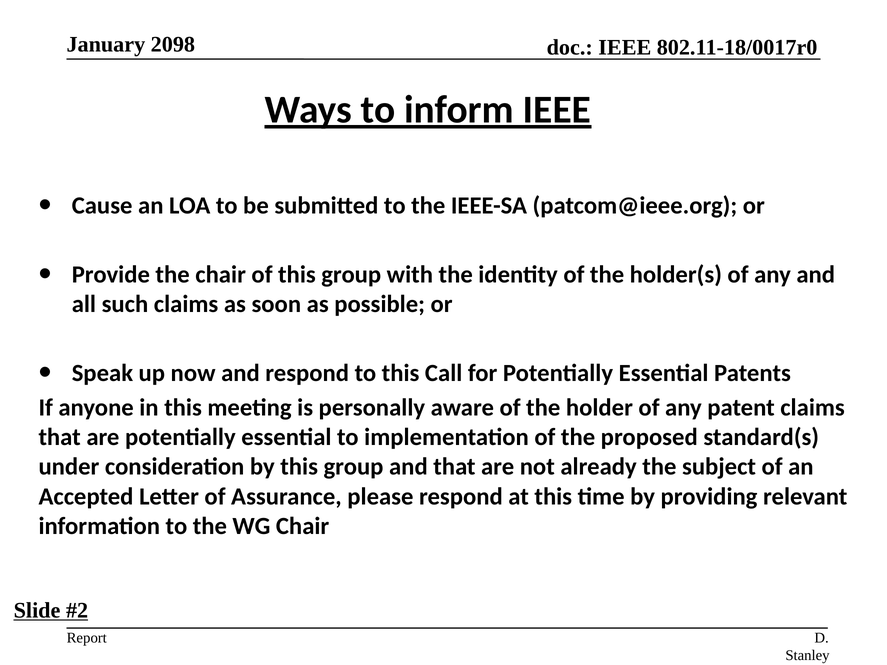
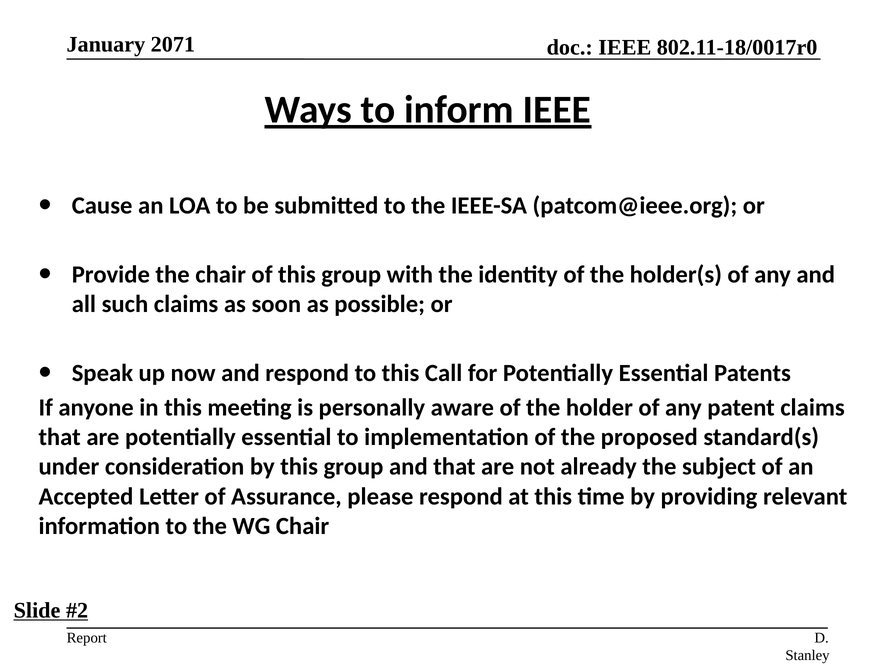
2098: 2098 -> 2071
